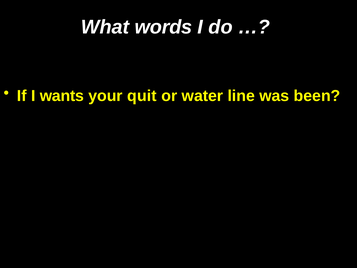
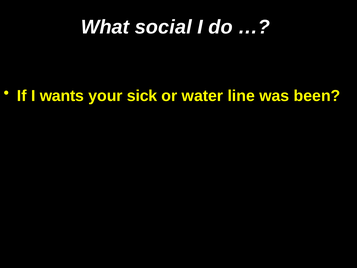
words: words -> social
quit: quit -> sick
